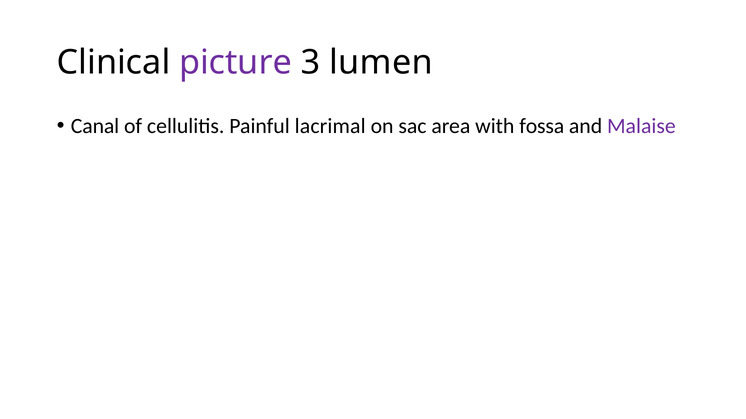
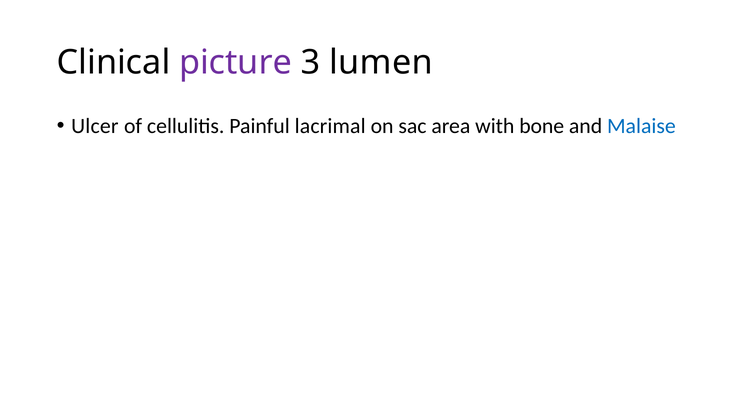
Canal: Canal -> Ulcer
fossa: fossa -> bone
Malaise colour: purple -> blue
